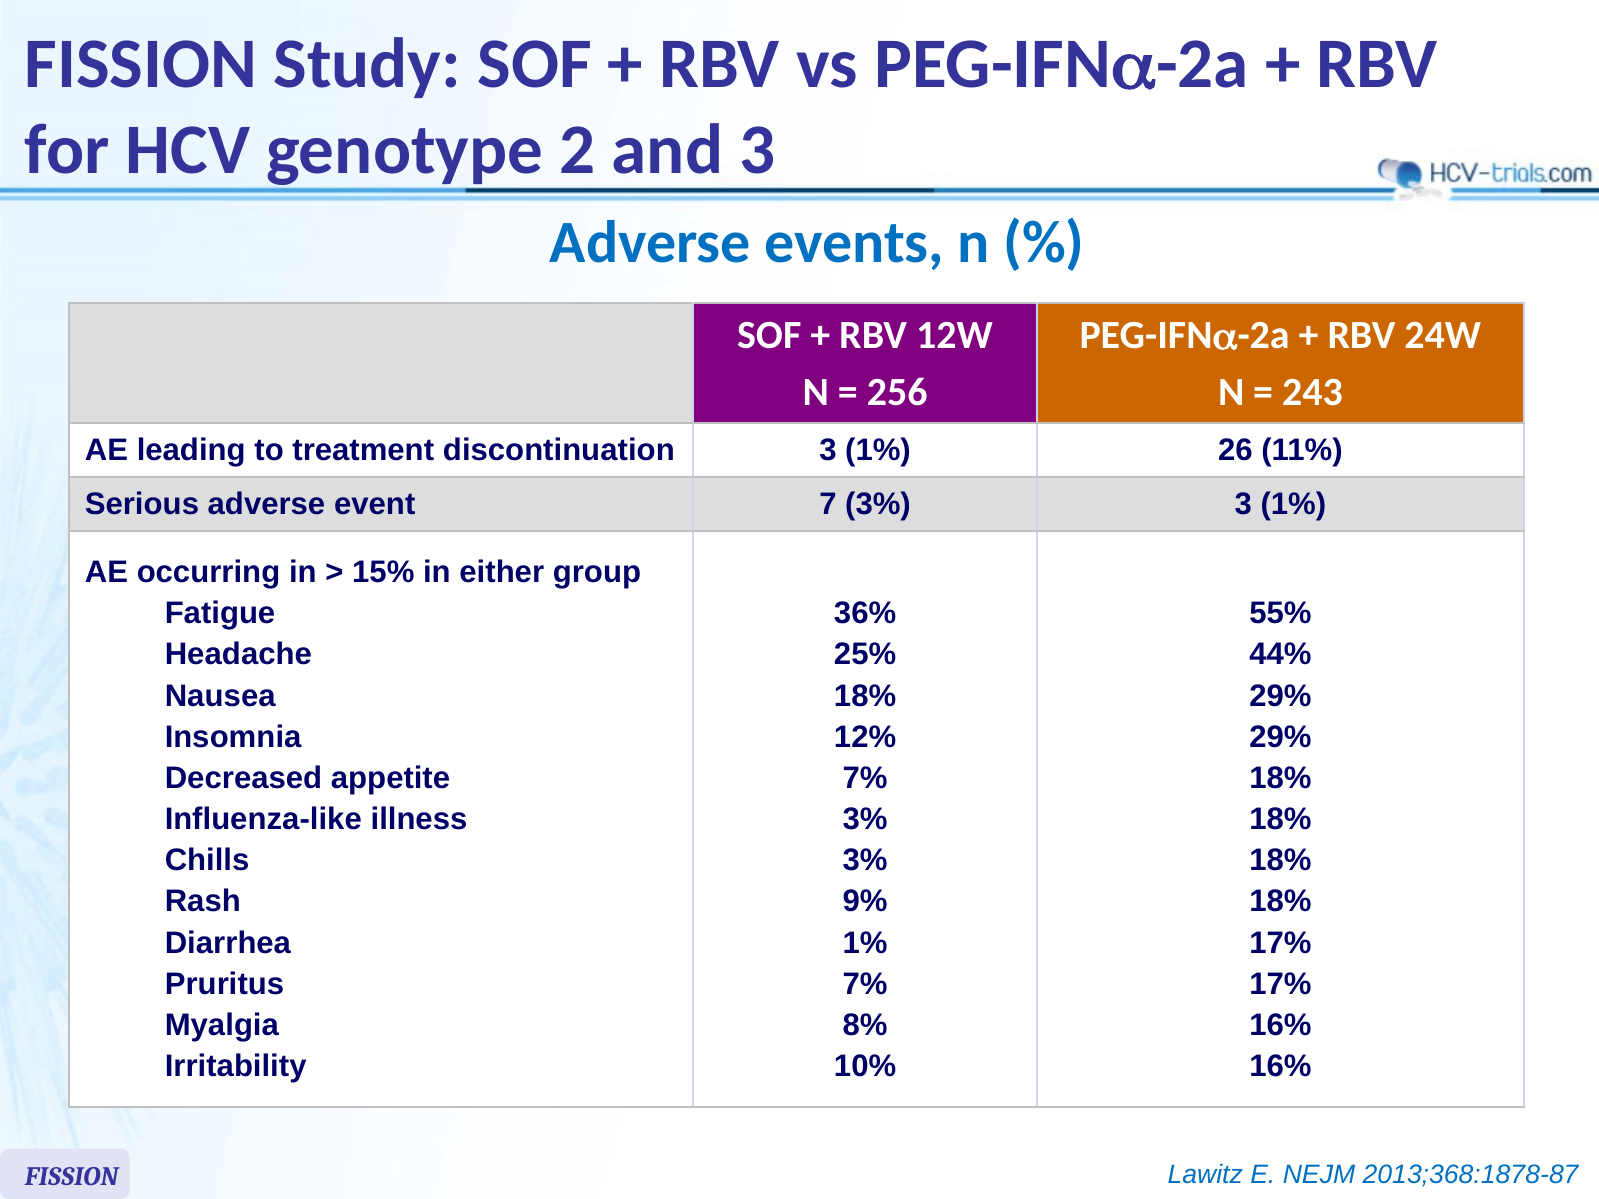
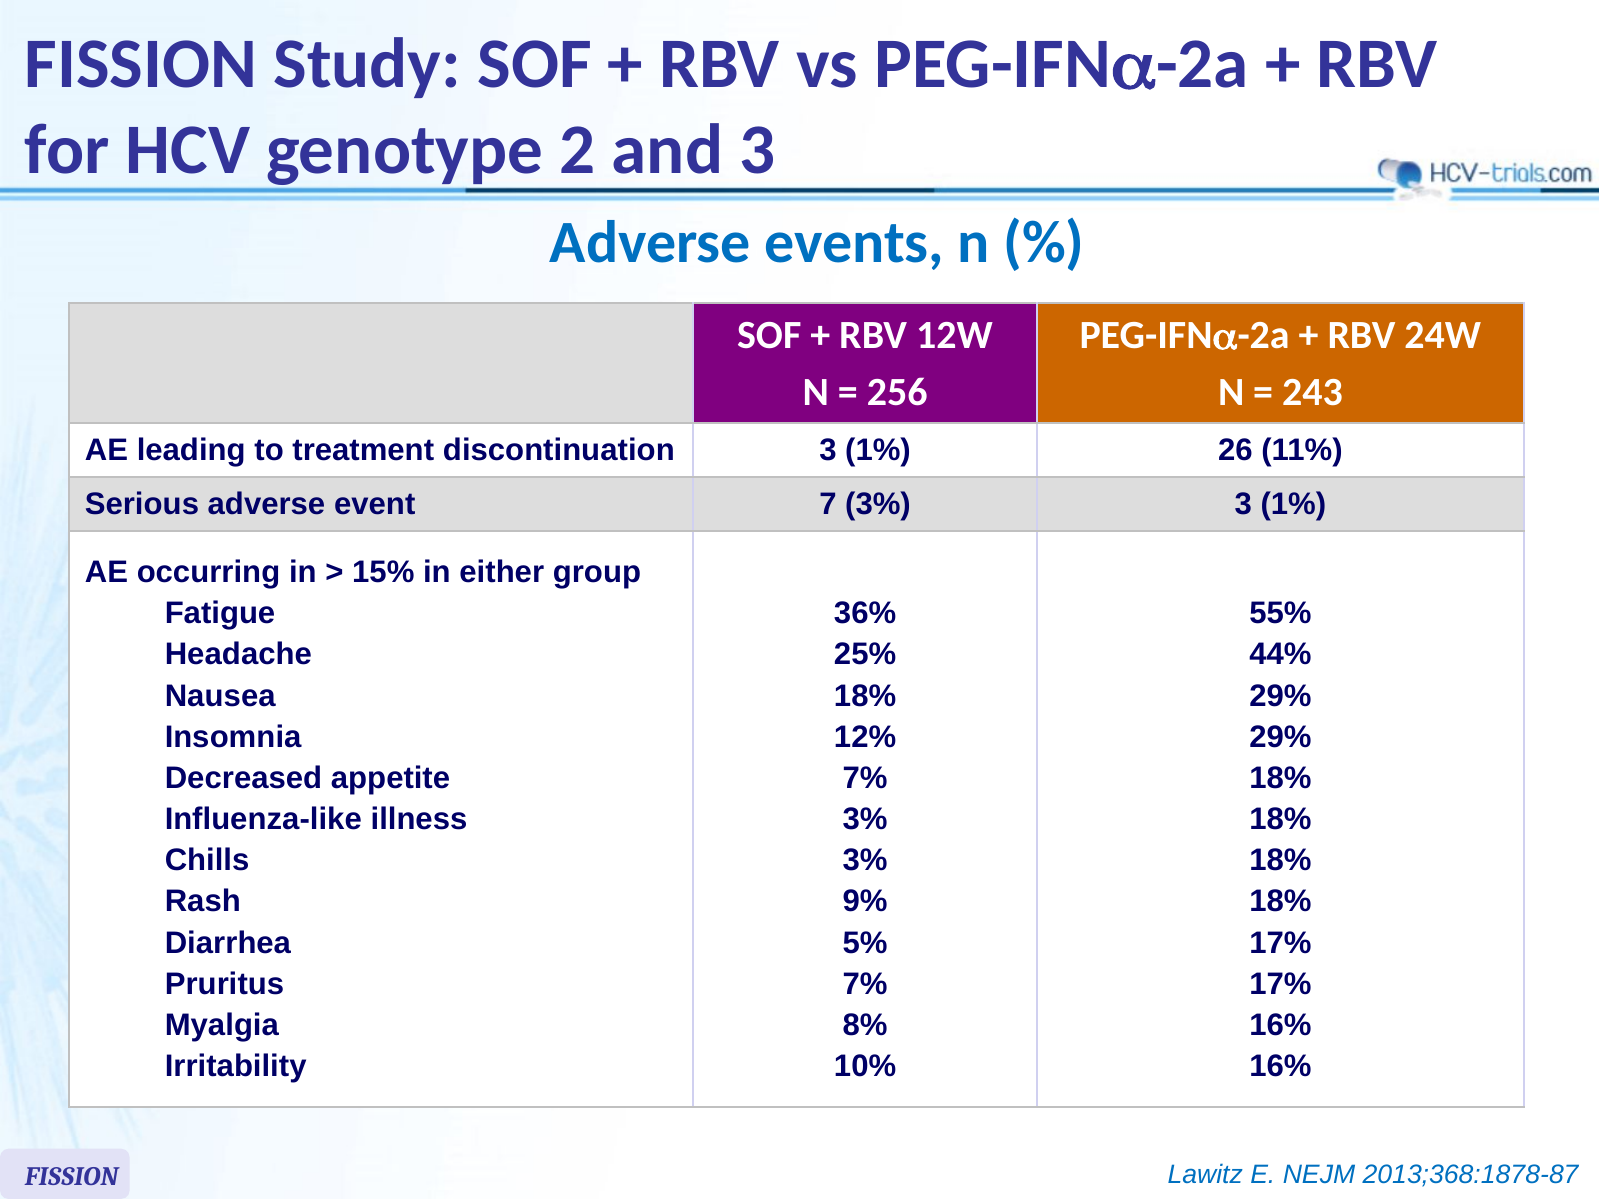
1% at (865, 943): 1% -> 5%
